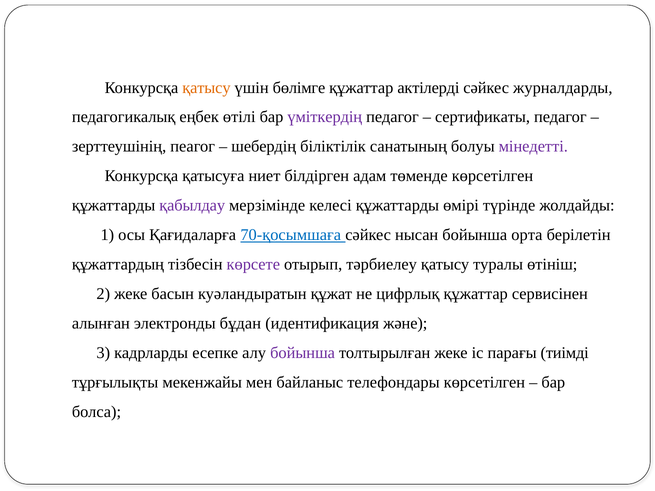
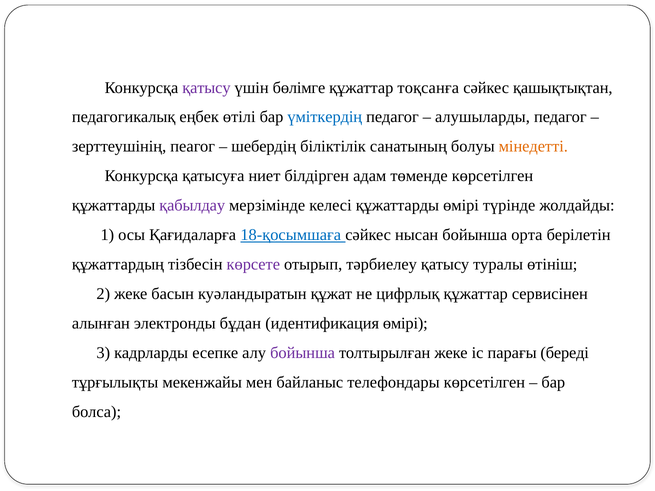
қатысу at (206, 88) colour: orange -> purple
актілерді: актілерді -> тоқсанға
журналдарды: журналдарды -> қашықтықтан
үміткердің colour: purple -> blue
сертификаты: сертификаты -> алушыларды
мінедетті colour: purple -> orange
70-қосымшаға: 70-қосымшаға -> 18-қосымшаға
идентификация және: және -> өмірі
тиімді: тиімді -> береді
